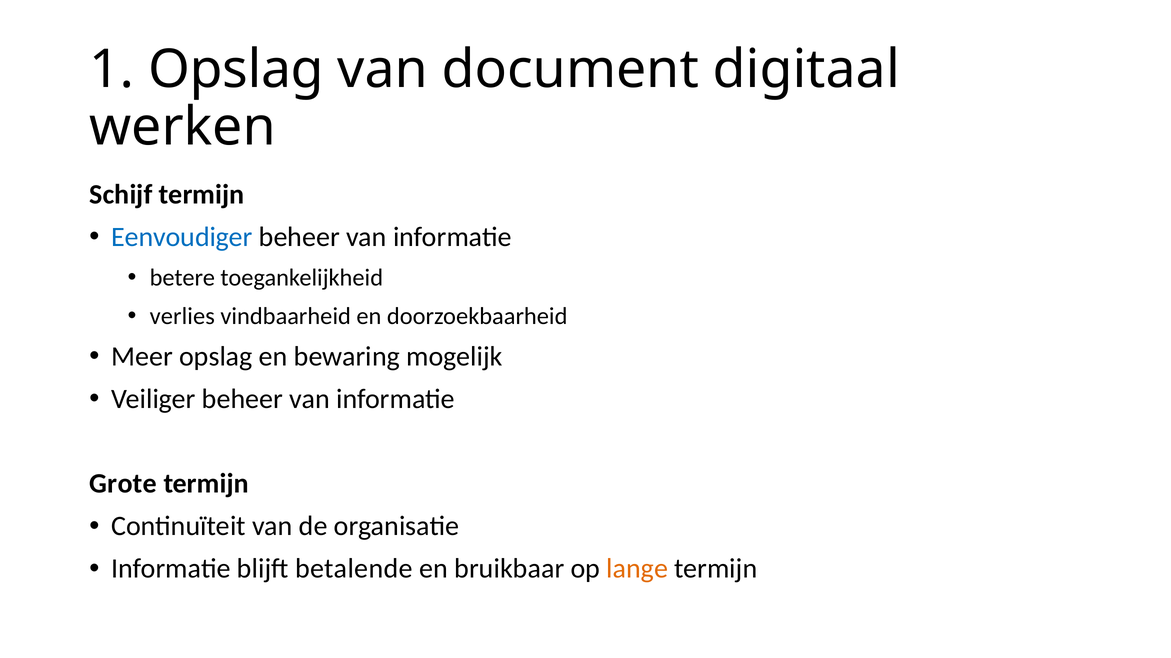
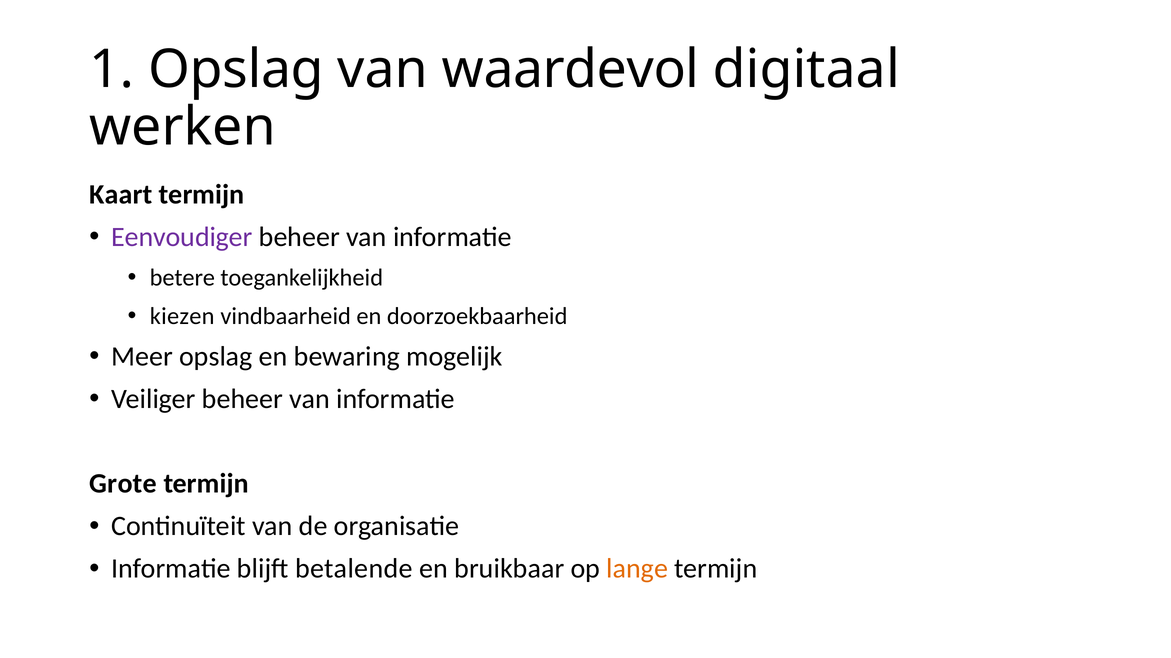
document: document -> waardevol
Schijf: Schijf -> Kaart
Eenvoudiger colour: blue -> purple
verlies: verlies -> kiezen
